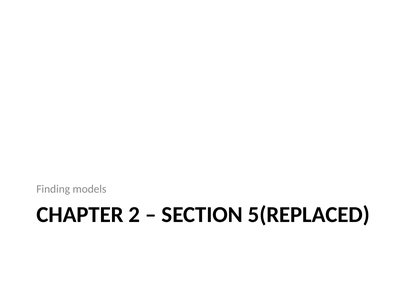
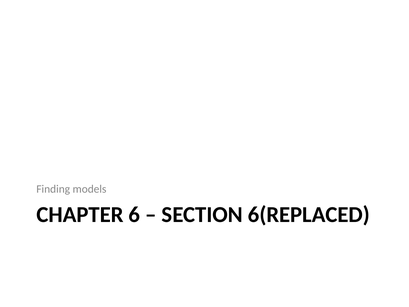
2: 2 -> 6
5(REPLACED: 5(REPLACED -> 6(REPLACED
